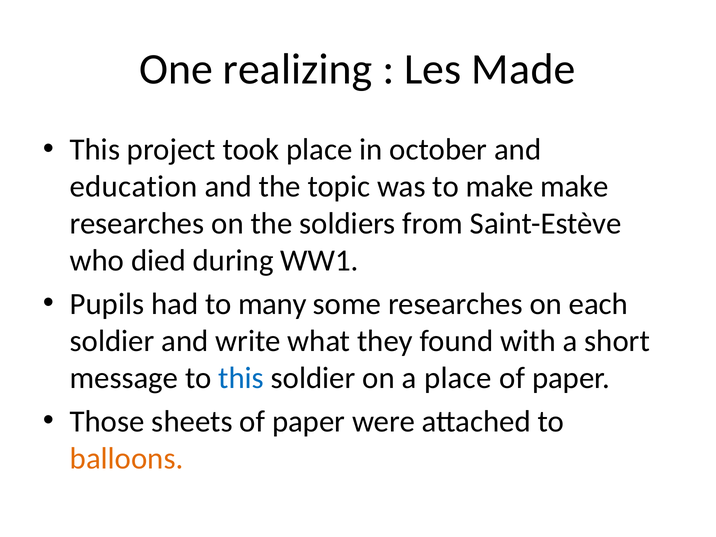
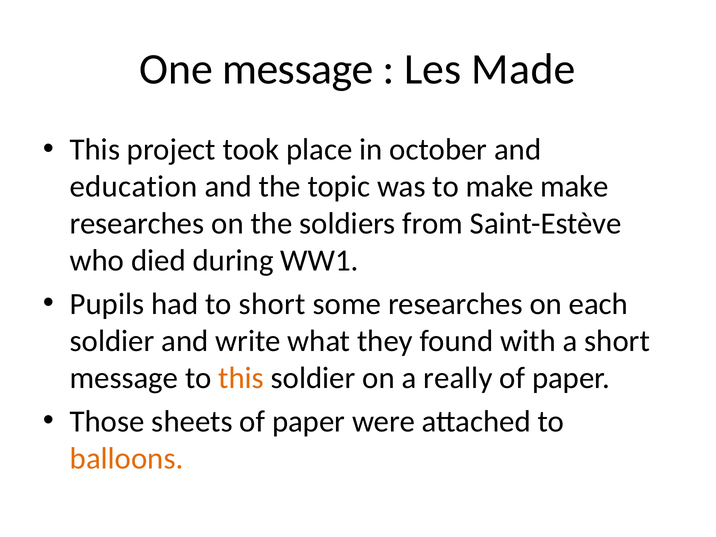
One realizing: realizing -> message
to many: many -> short
this at (241, 378) colour: blue -> orange
a place: place -> really
